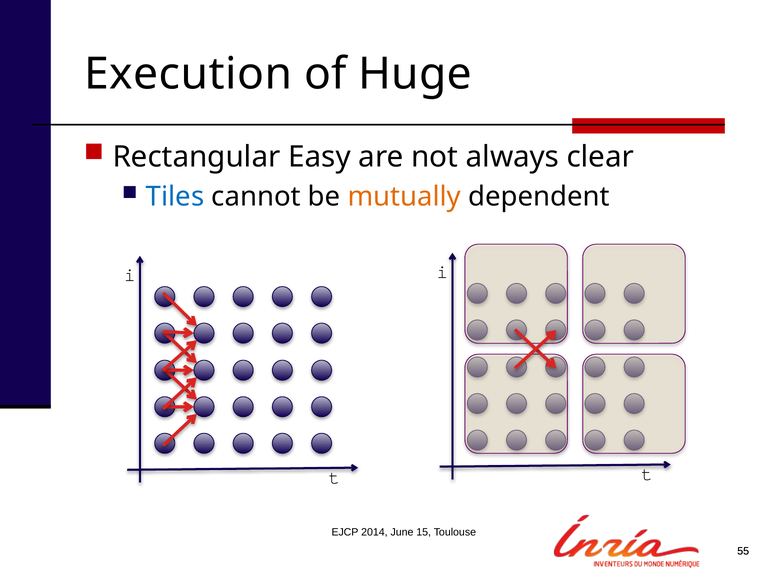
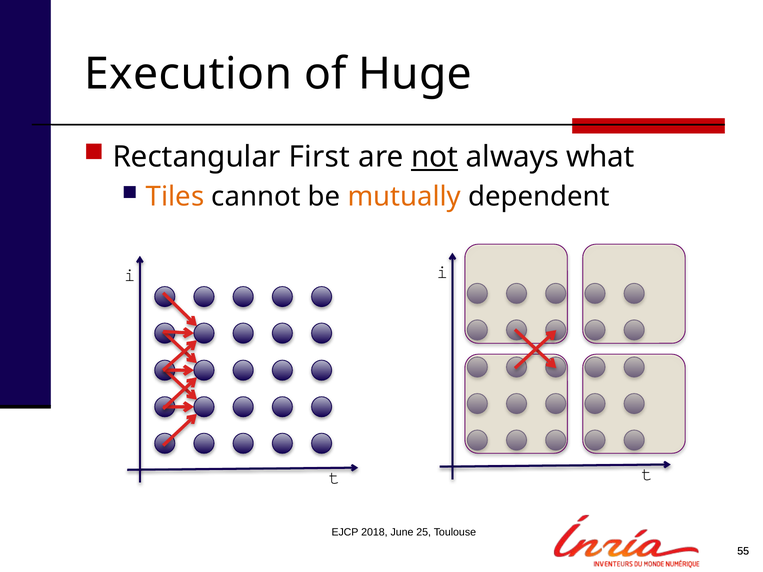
Easy: Easy -> First
not underline: none -> present
clear: clear -> what
Tiles colour: blue -> orange
2014: 2014 -> 2018
15: 15 -> 25
